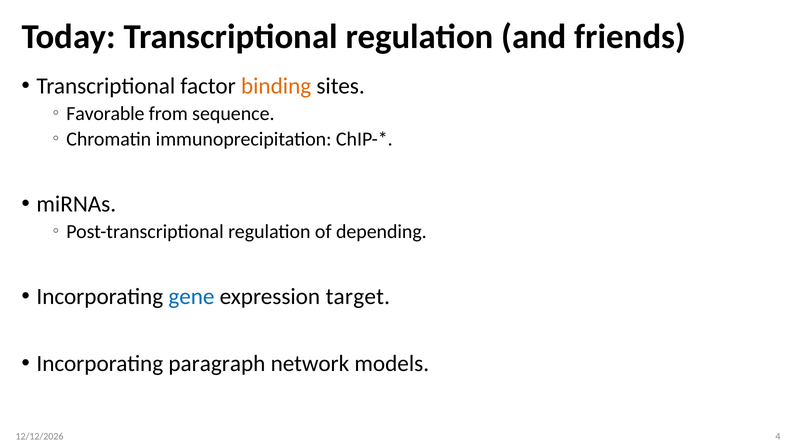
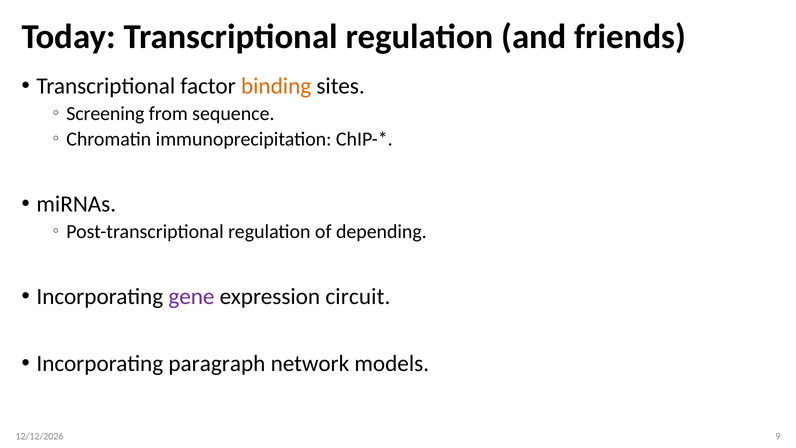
Favorable: Favorable -> Screening
gene colour: blue -> purple
target: target -> circuit
4: 4 -> 9
